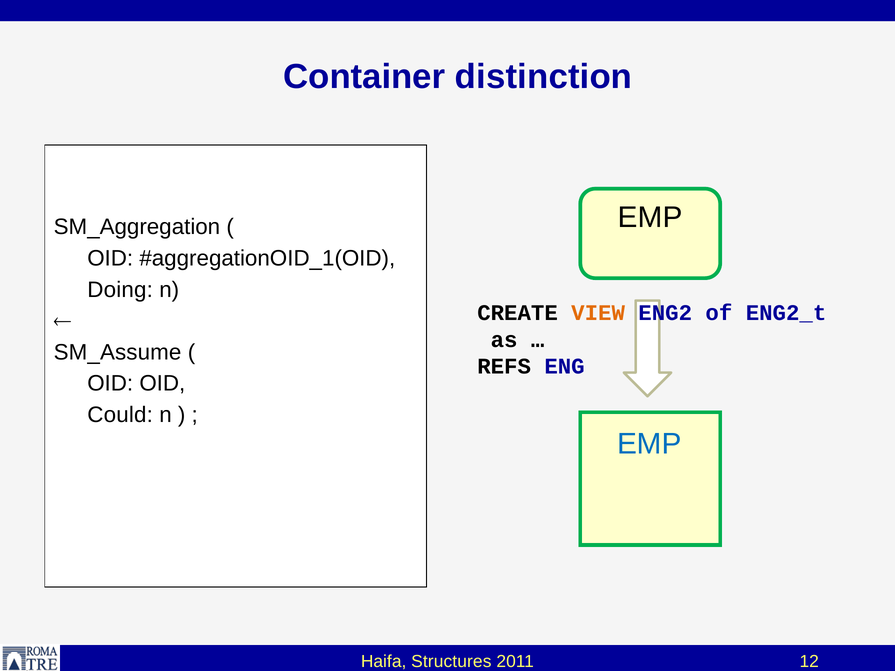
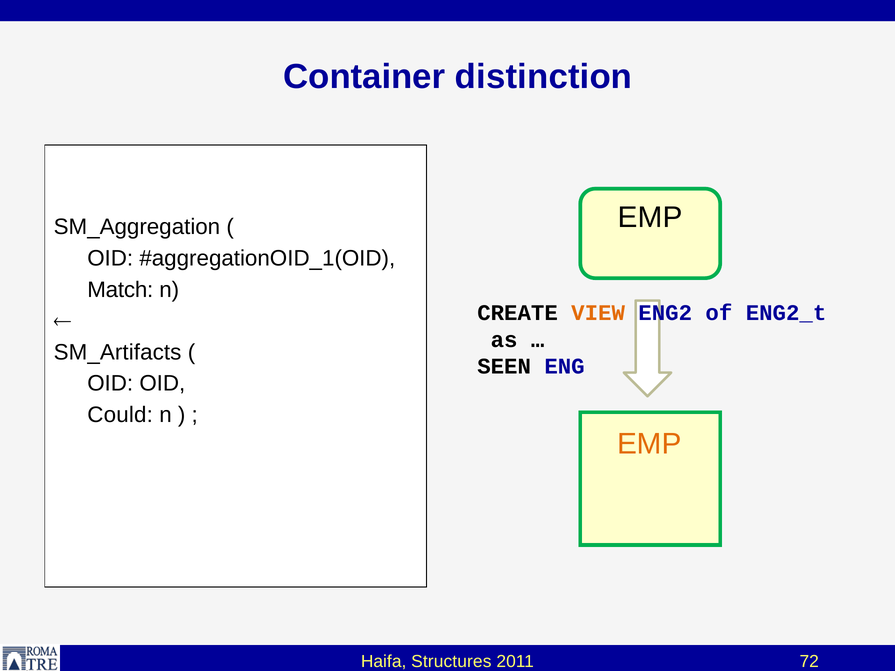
Doing: Doing -> Match
SM_Assume: SM_Assume -> SM_Artifacts
REFS: REFS -> SEEN
EMP at (649, 444) colour: blue -> orange
12: 12 -> 72
